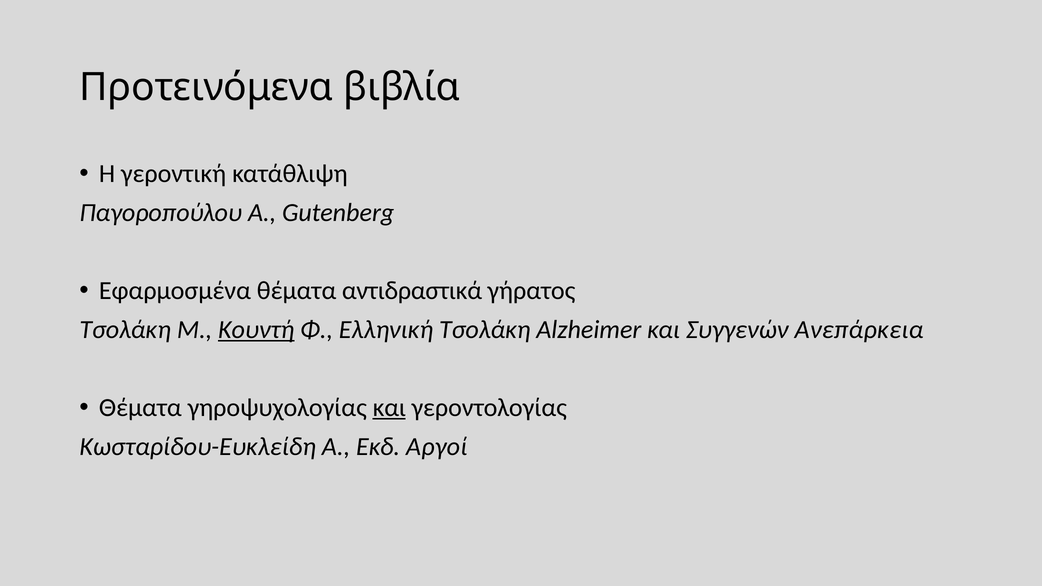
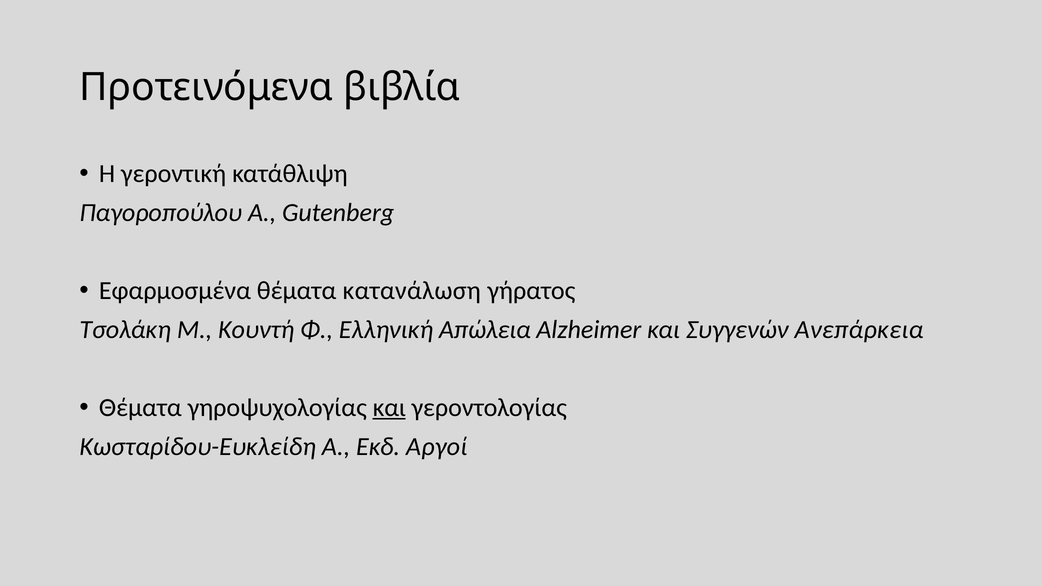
αντιδραστικά: αντιδραστικά -> κατανάλωση
Κουντή underline: present -> none
Ελληνική Τσολάκη: Τσολάκη -> Απώλεια
